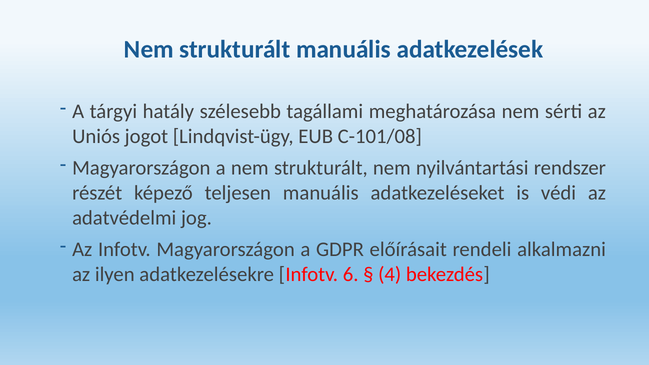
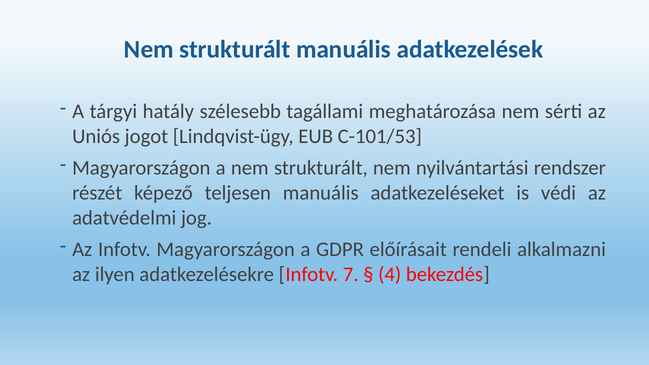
C-101/08: C-101/08 -> C-101/53
6: 6 -> 7
